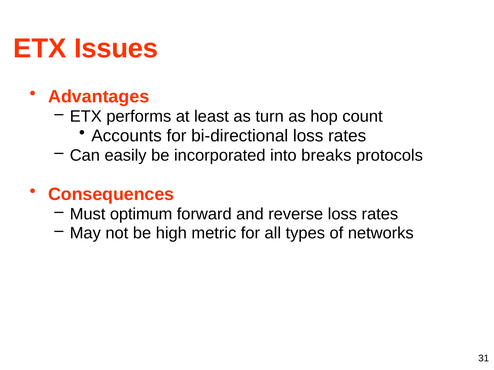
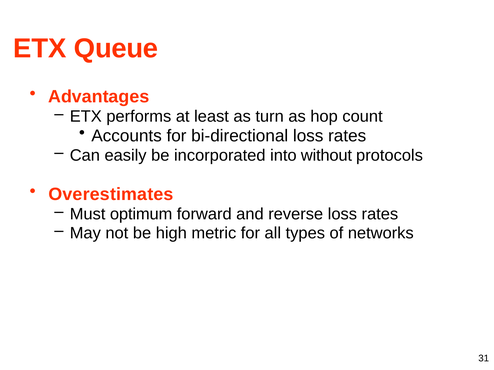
Issues: Issues -> Queue
breaks: breaks -> without
Consequences: Consequences -> Overestimates
